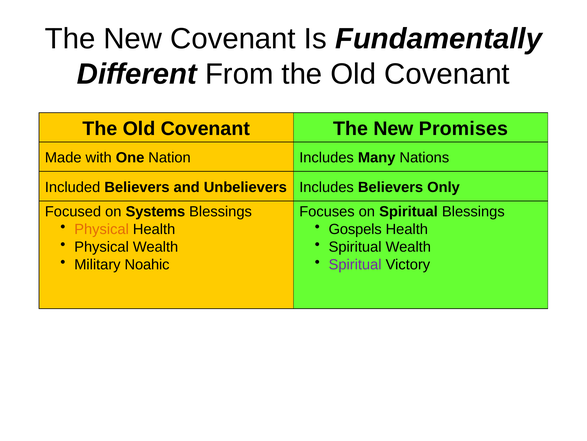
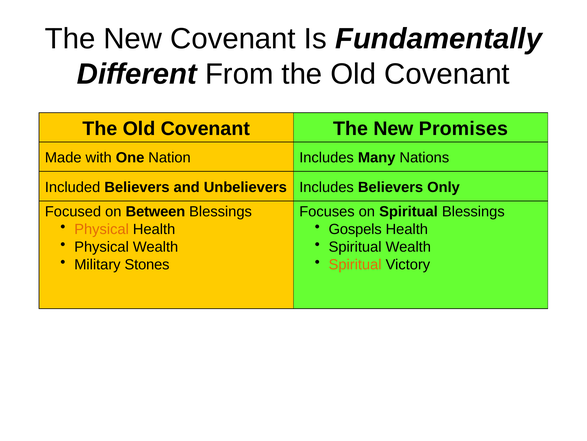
Systems: Systems -> Between
Noahic: Noahic -> Stones
Spiritual at (355, 264) colour: purple -> orange
